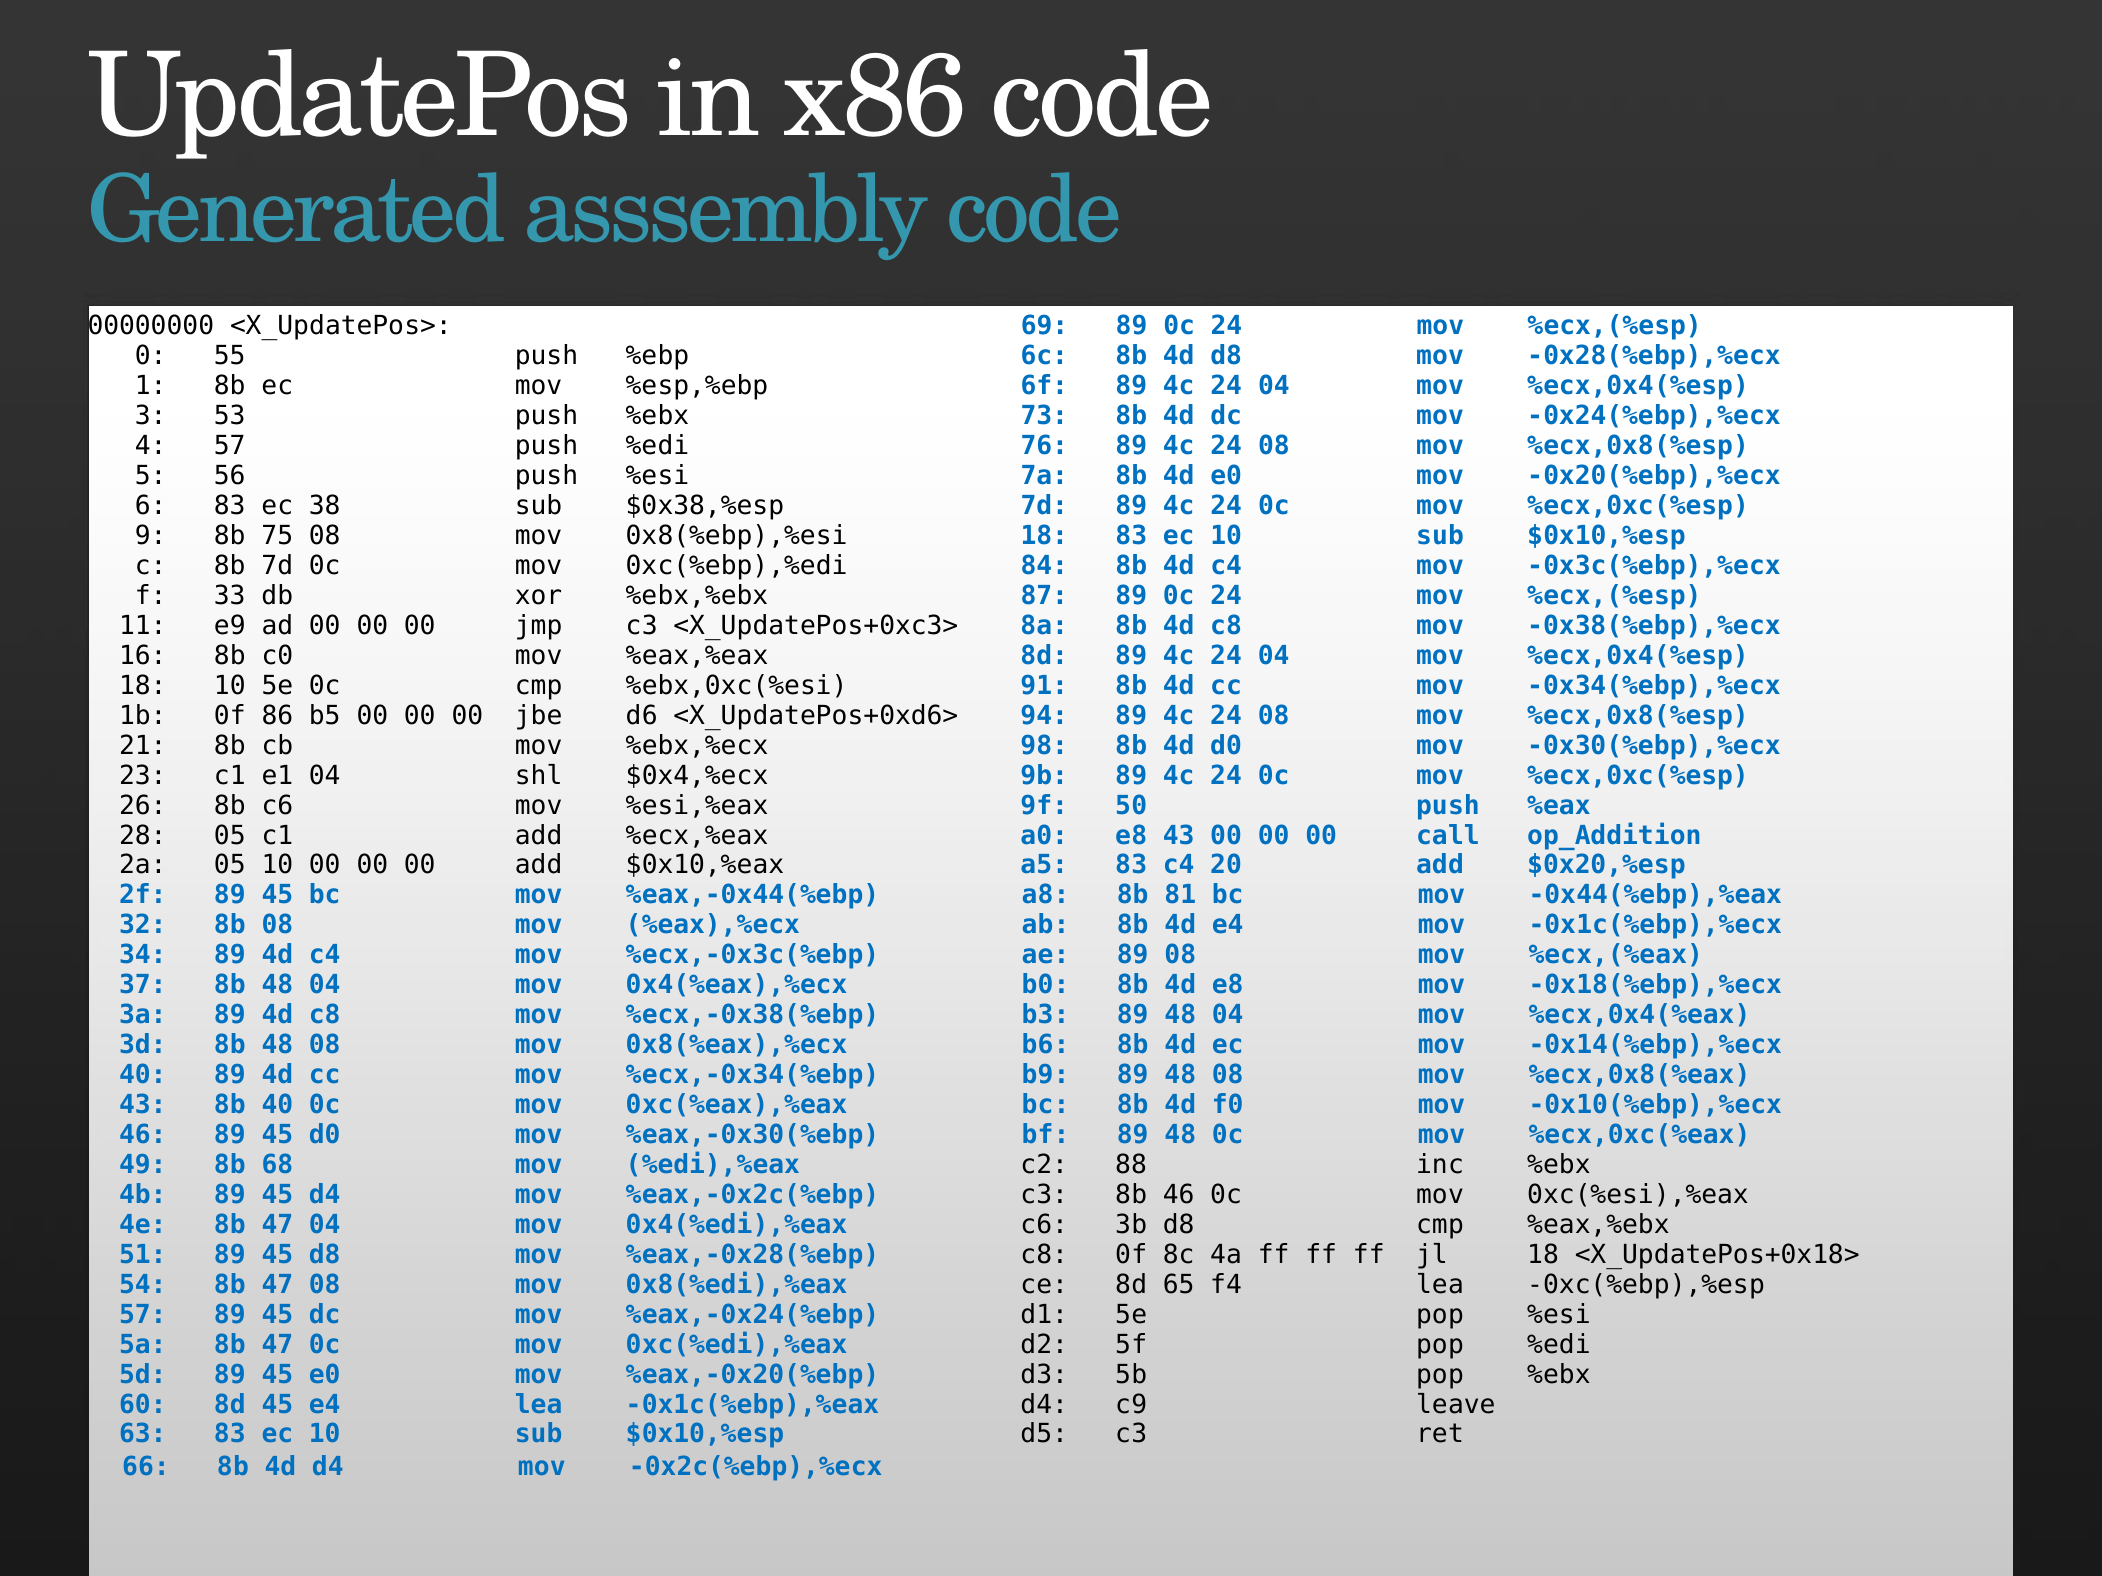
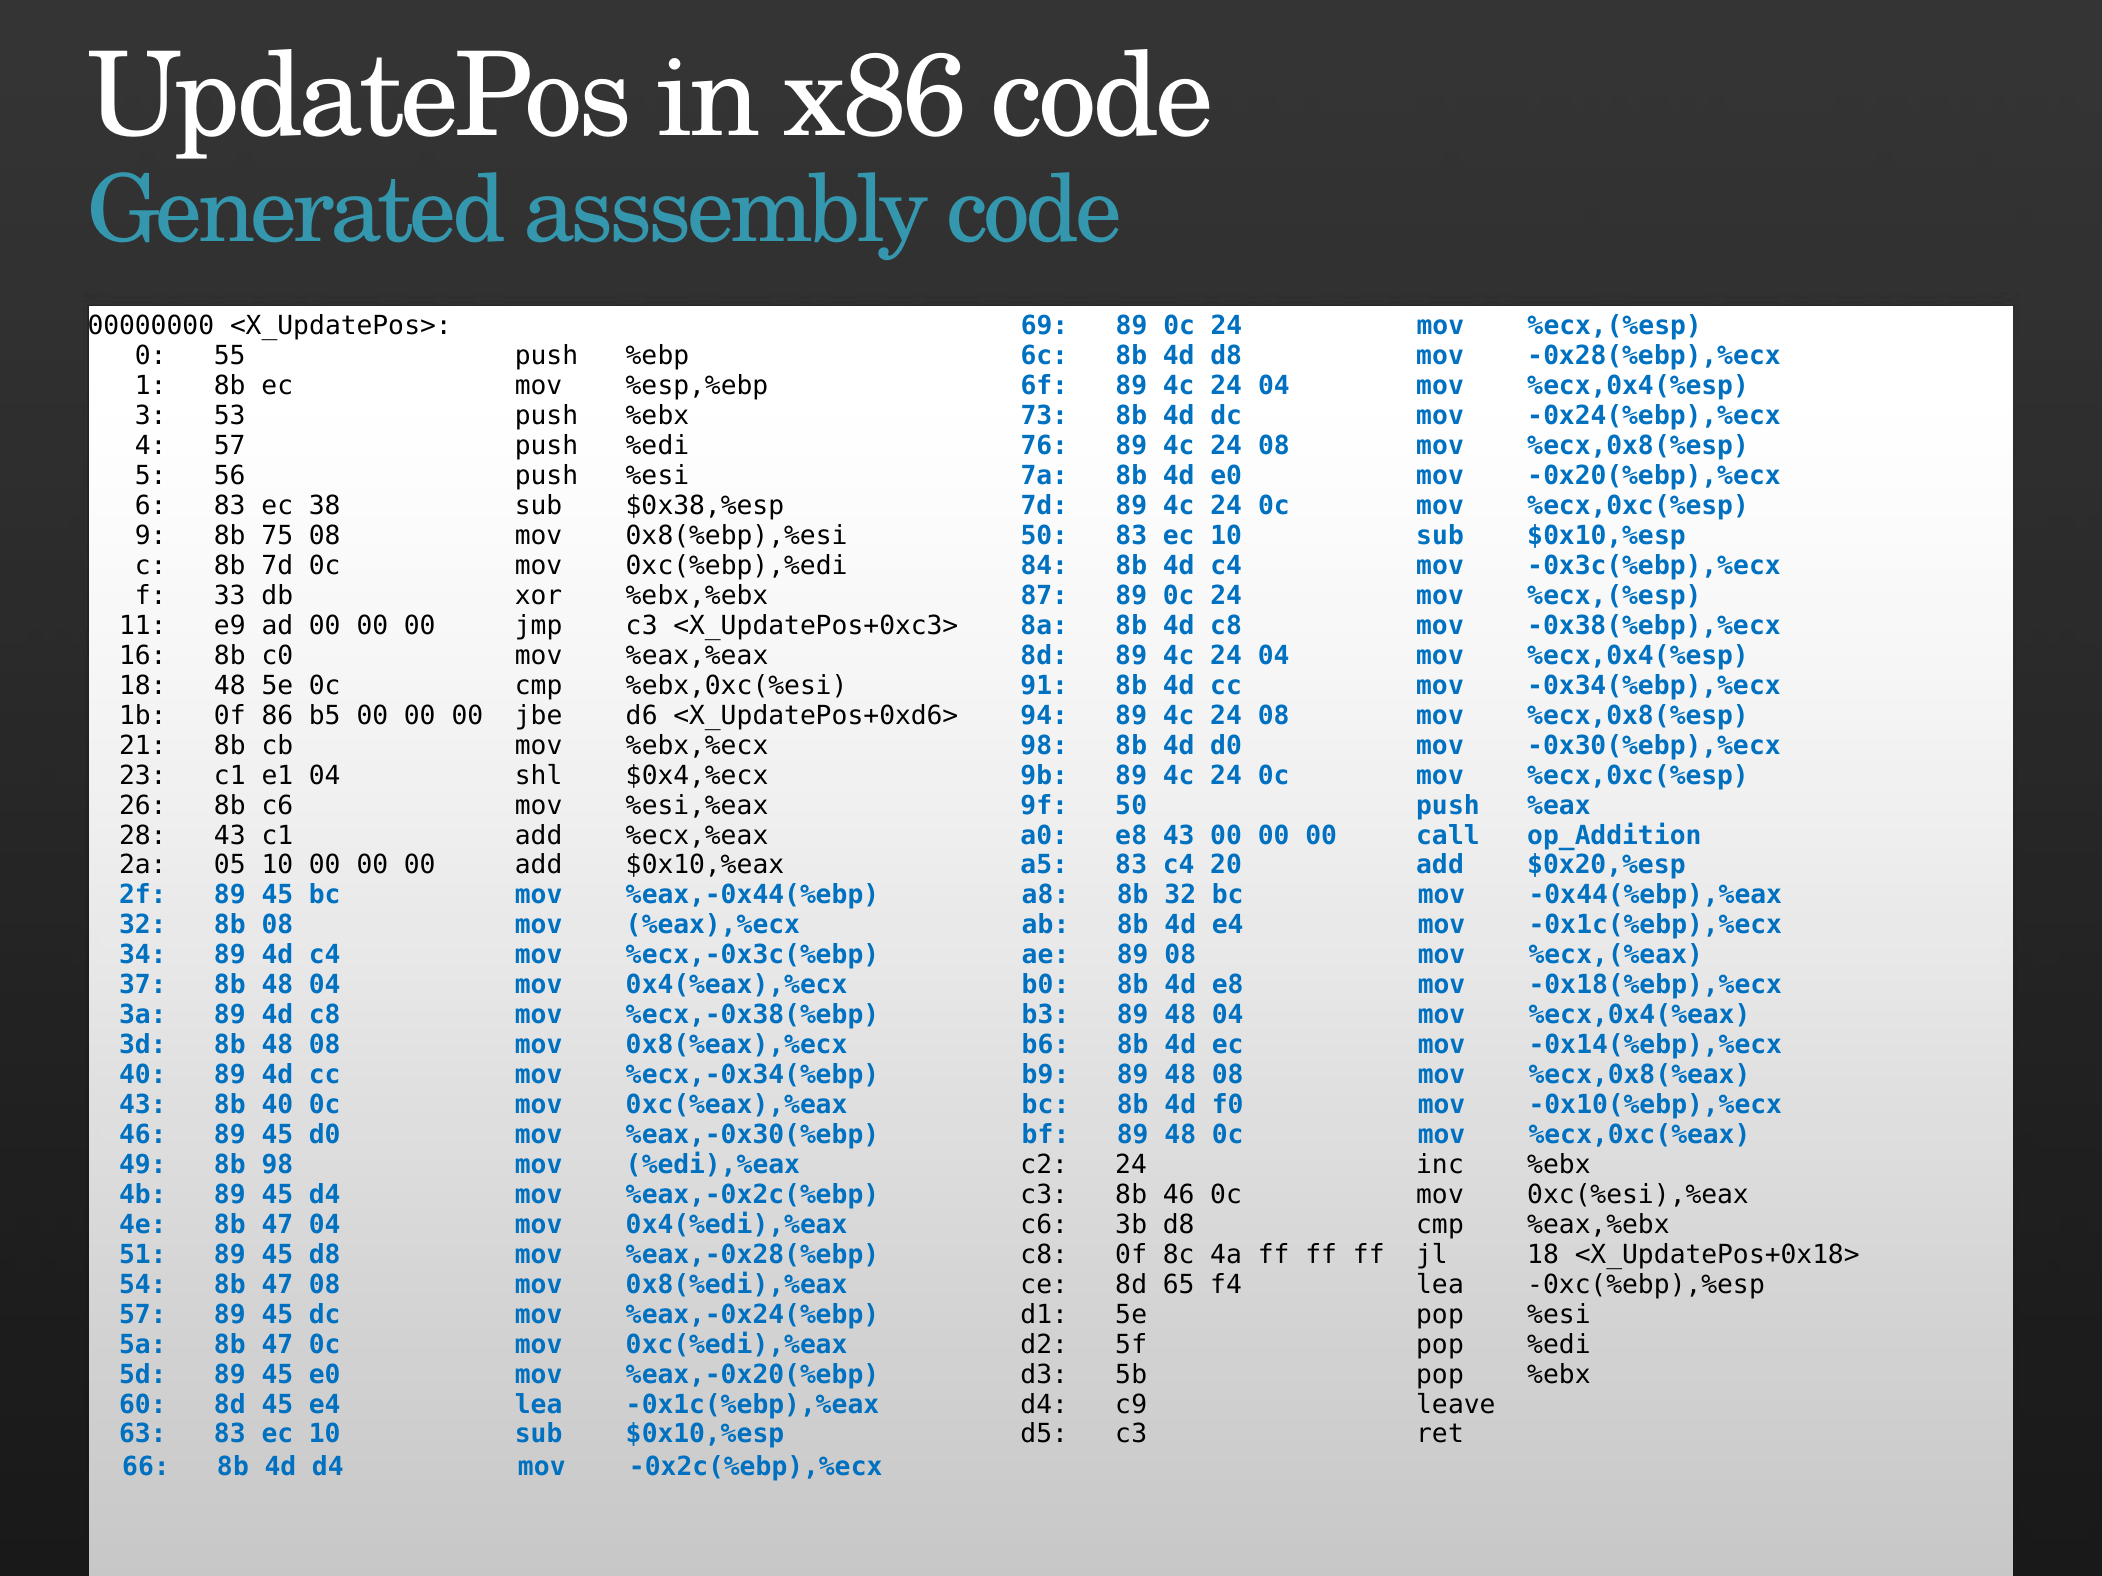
0x8(%ebp),%esi 18: 18 -> 50
18 10: 10 -> 48
28 05: 05 -> 43
8b 81: 81 -> 32
8b 68: 68 -> 98
c2 88: 88 -> 24
